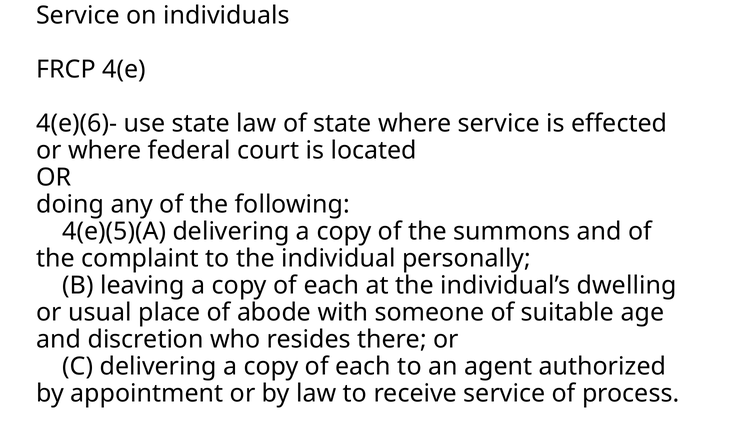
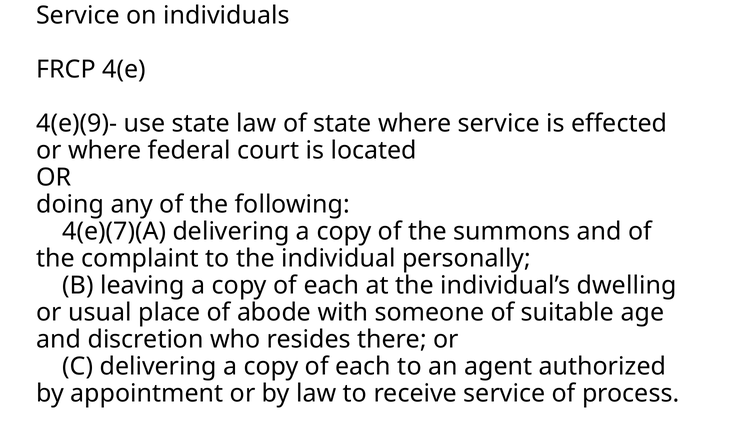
4(e)(6)-: 4(e)(6)- -> 4(e)(9)-
4(e)(5)(A: 4(e)(5)(A -> 4(e)(7)(A
